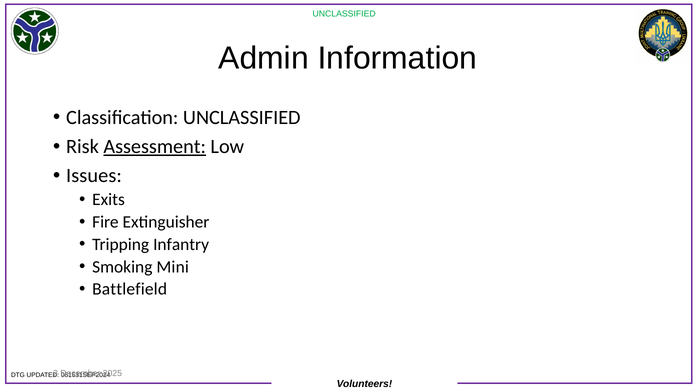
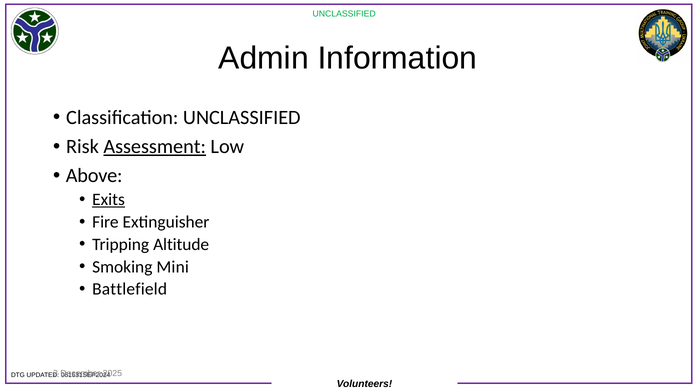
Issues: Issues -> Above
Exits underline: none -> present
Infantry: Infantry -> Altitude
